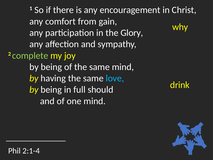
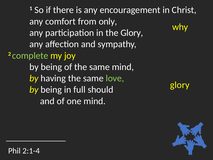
gain: gain -> only
love colour: light blue -> light green
drink at (180, 85): drink -> glory
